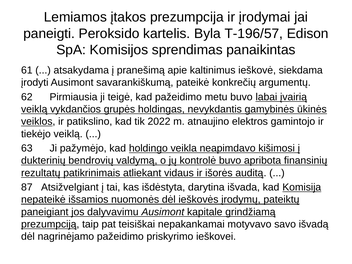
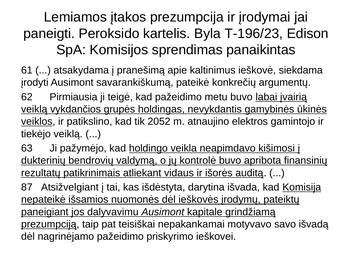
T‑196/57: T‑196/57 -> T‑196/23
2022: 2022 -> 2052
